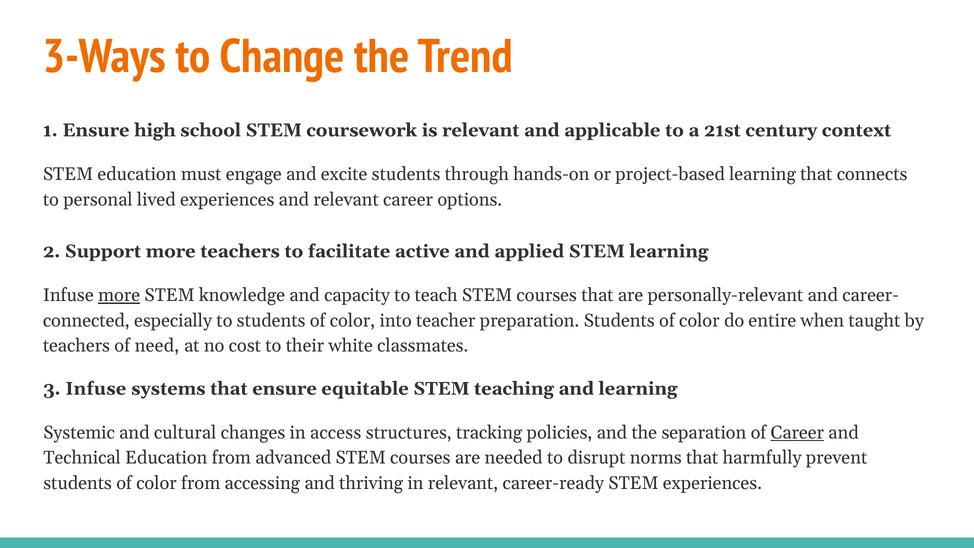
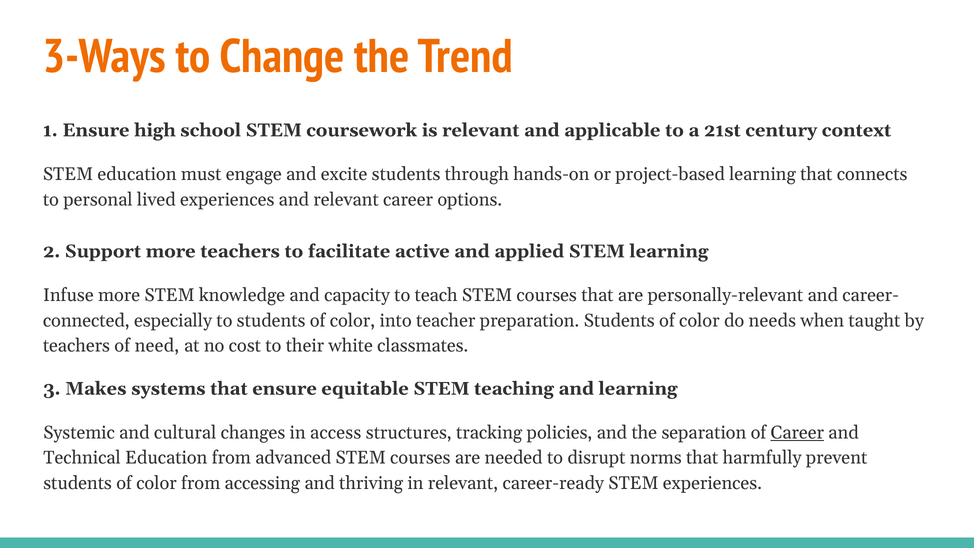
more at (119, 295) underline: present -> none
entire: entire -> needs
3 Infuse: Infuse -> Makes
